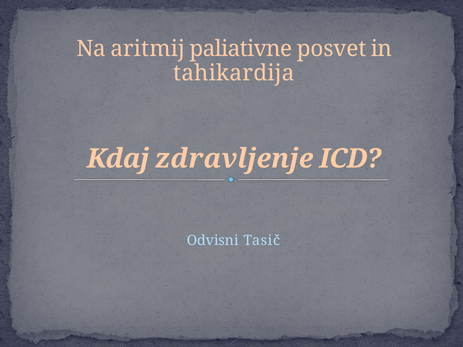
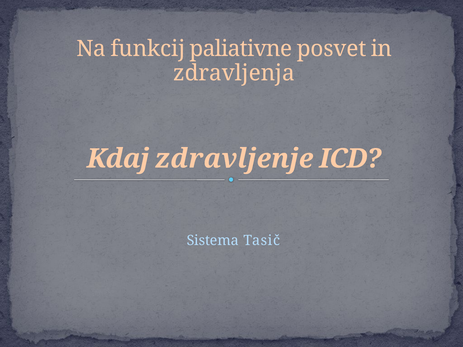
aritmij: aritmij -> funkcij
tahikardija: tahikardija -> zdravljenja
Odvisni: Odvisni -> Sistema
